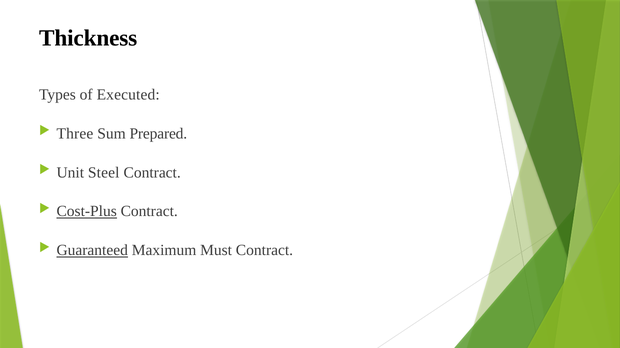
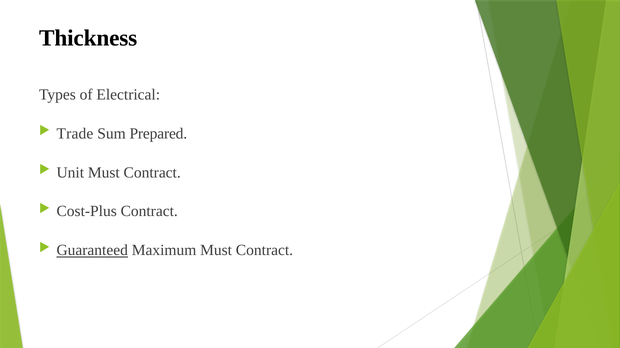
Executed: Executed -> Electrical
Three: Three -> Trade
Unit Steel: Steel -> Must
Cost-Plus underline: present -> none
